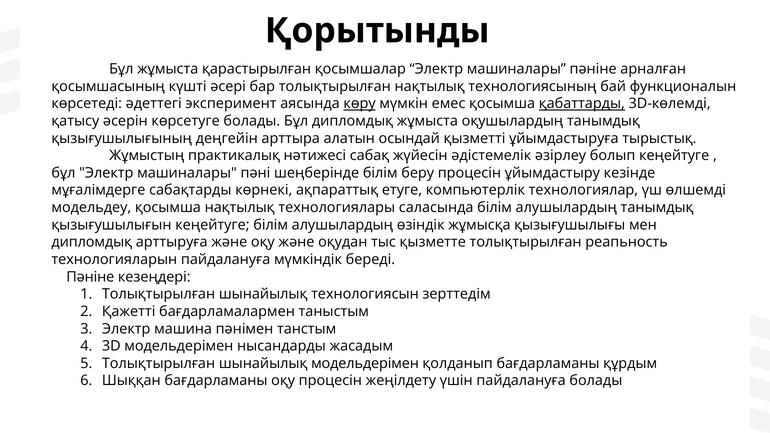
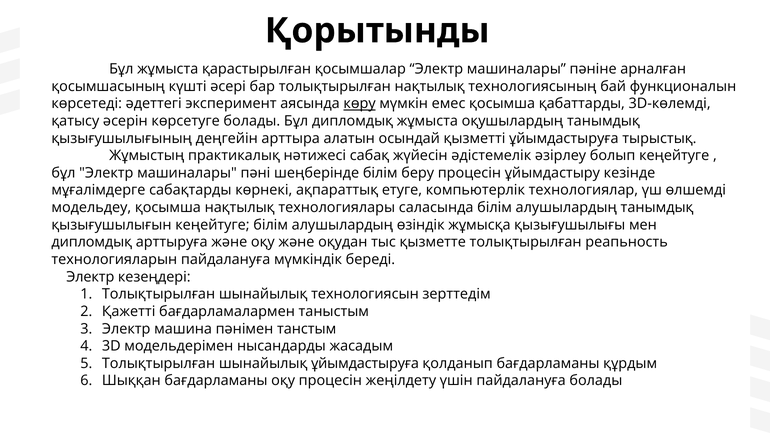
қабаттарды underline: present -> none
Пәніне at (90, 277): Пәніне -> Электр
шынайылық модельдерімен: модельдерімен -> ұйымдастыруға
